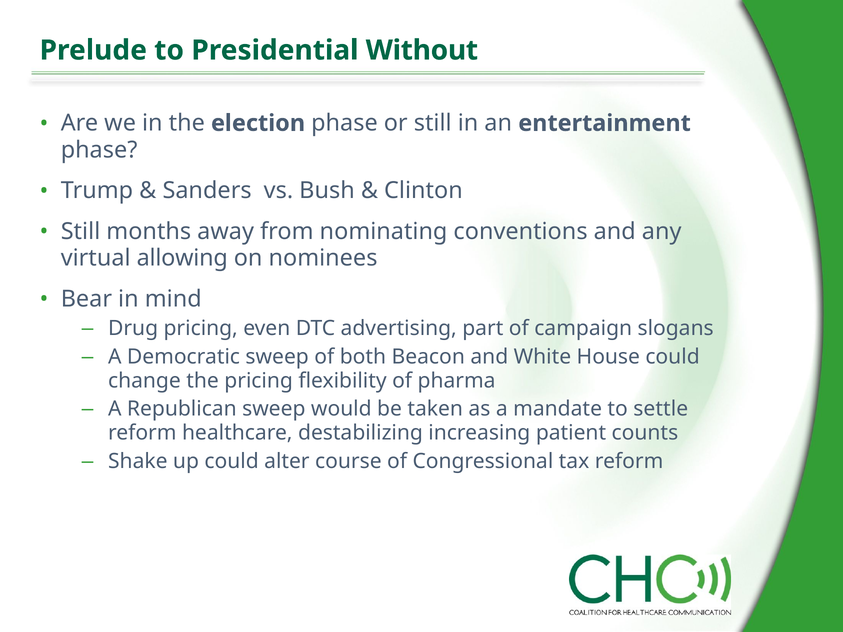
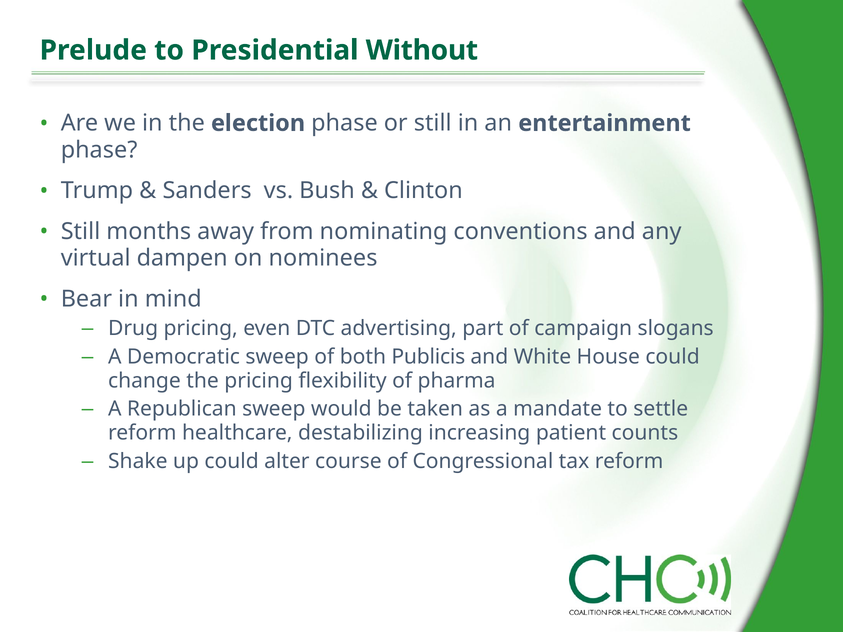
allowing: allowing -> dampen
Beacon: Beacon -> Publicis
